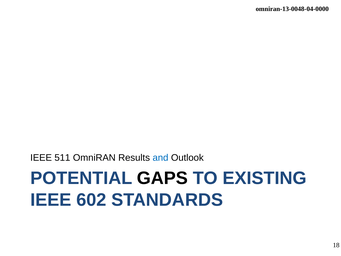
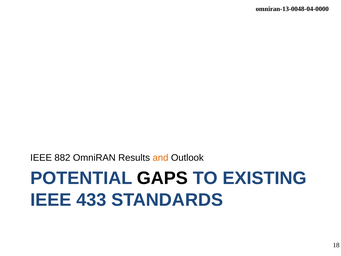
511: 511 -> 882
and colour: blue -> orange
602: 602 -> 433
